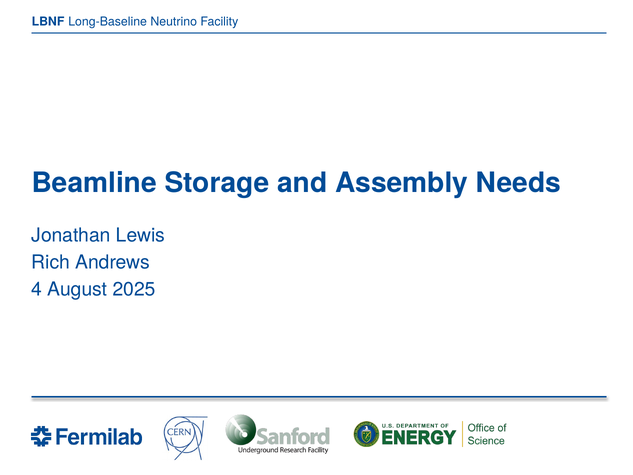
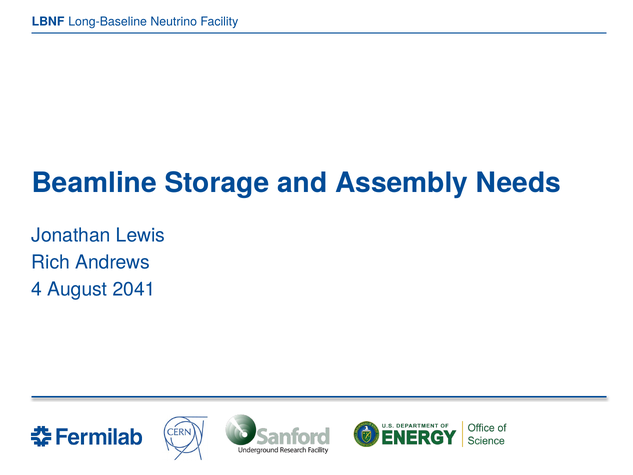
2025: 2025 -> 2041
